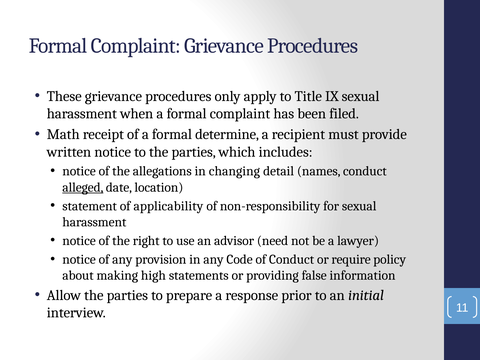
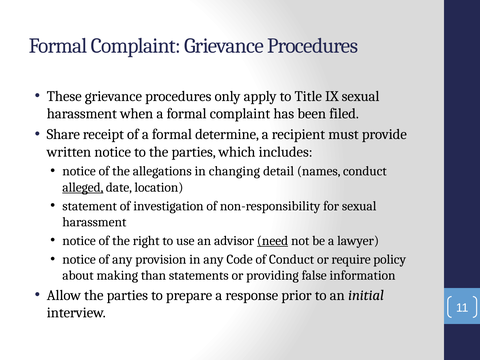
Math: Math -> Share
applicability: applicability -> investigation
need underline: none -> present
high: high -> than
